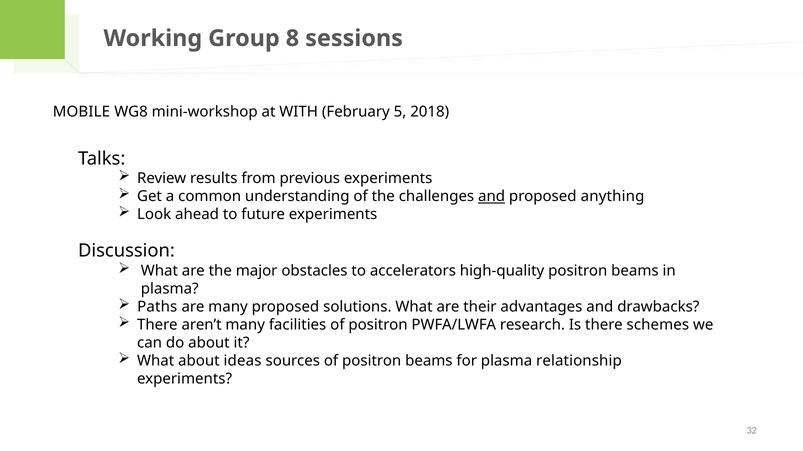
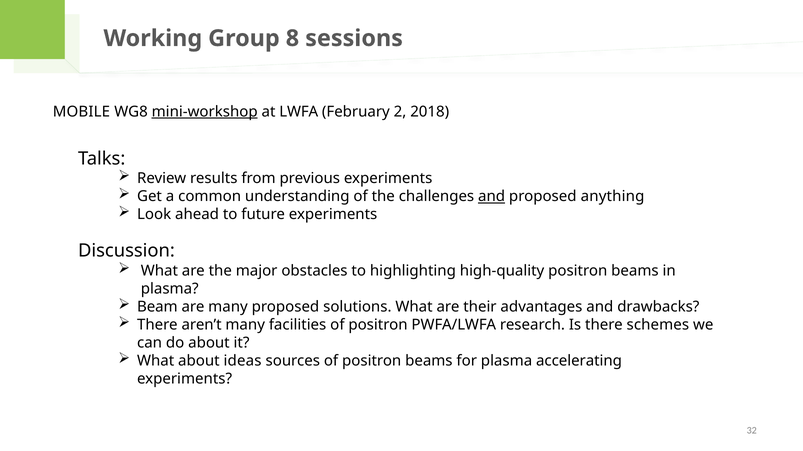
mini-workshop underline: none -> present
WITH: WITH -> LWFA
5: 5 -> 2
accelerators: accelerators -> highlighting
Paths: Paths -> Beam
relationship: relationship -> accelerating
